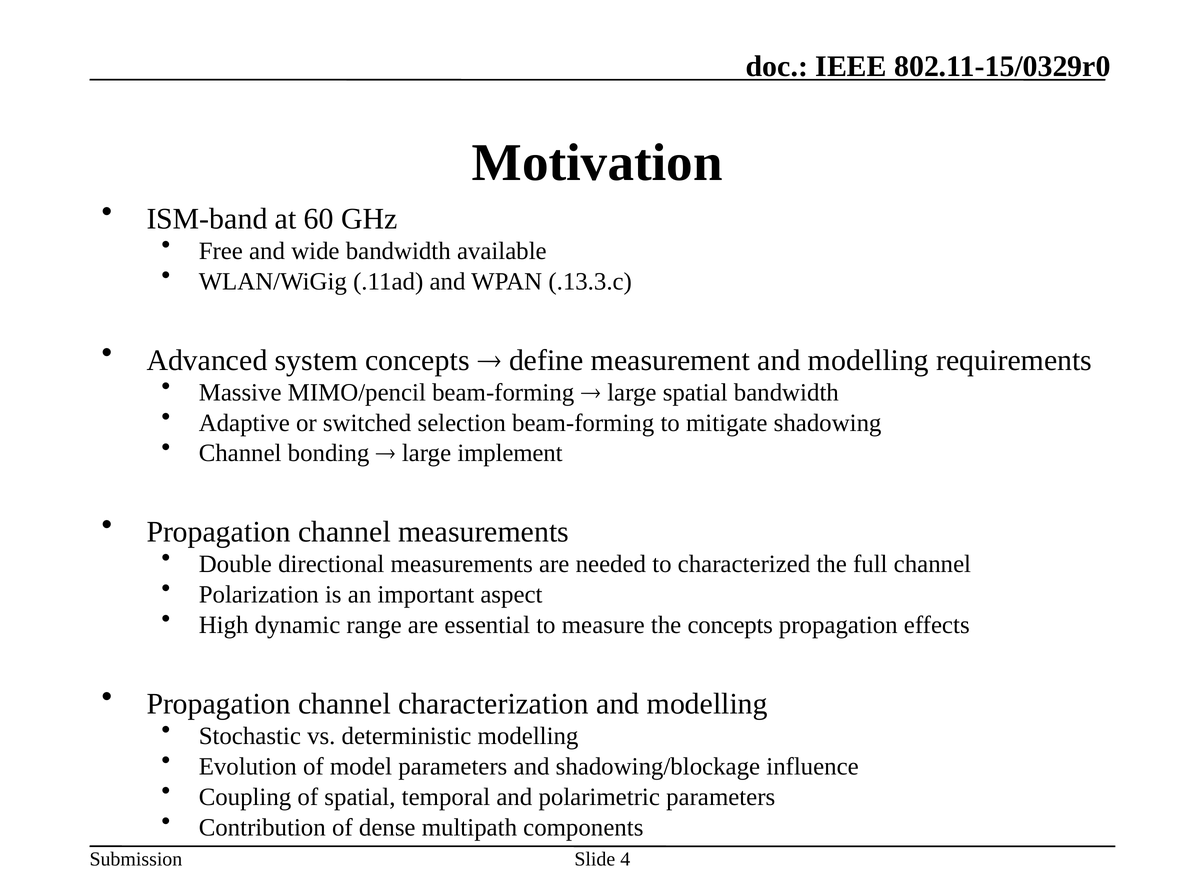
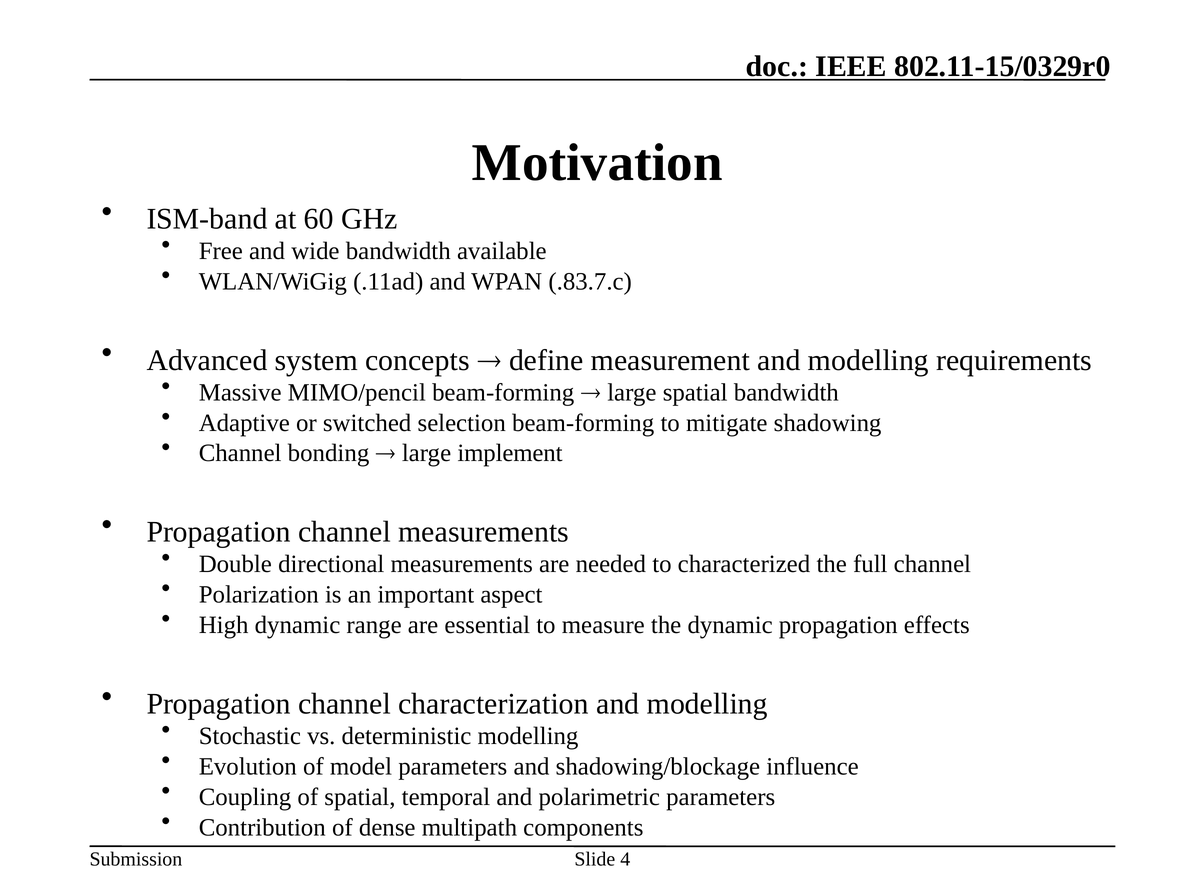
.13.3.c: .13.3.c -> .83.7.c
the concepts: concepts -> dynamic
